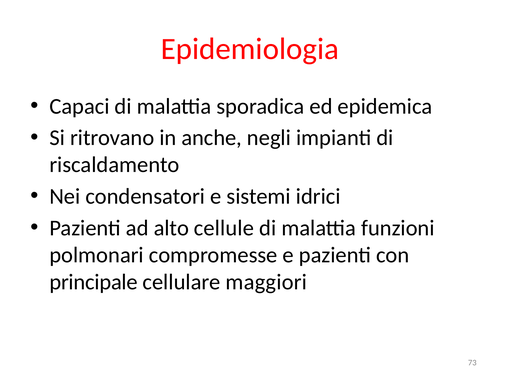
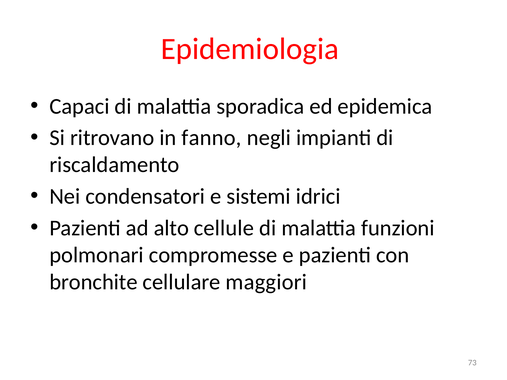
anche: anche -> fanno
principale: principale -> bronchite
